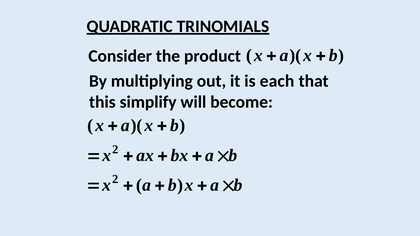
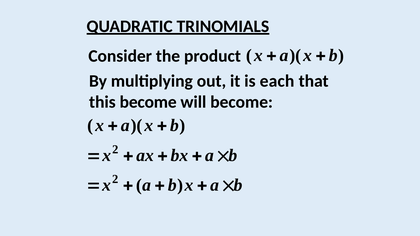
this simplify: simplify -> become
